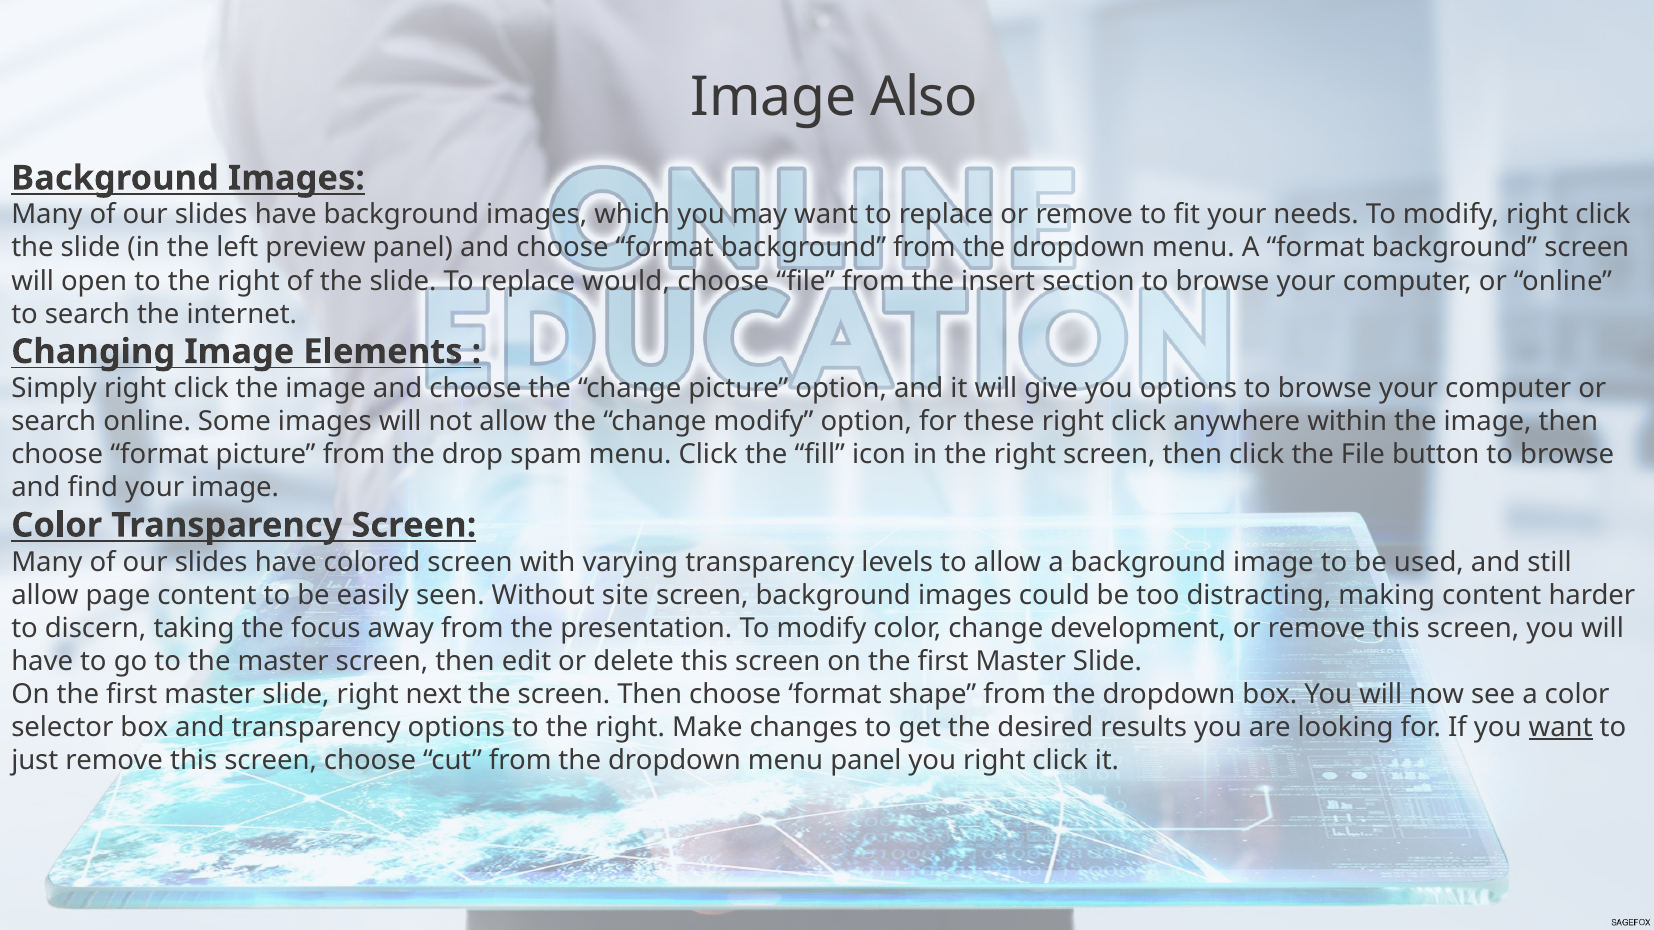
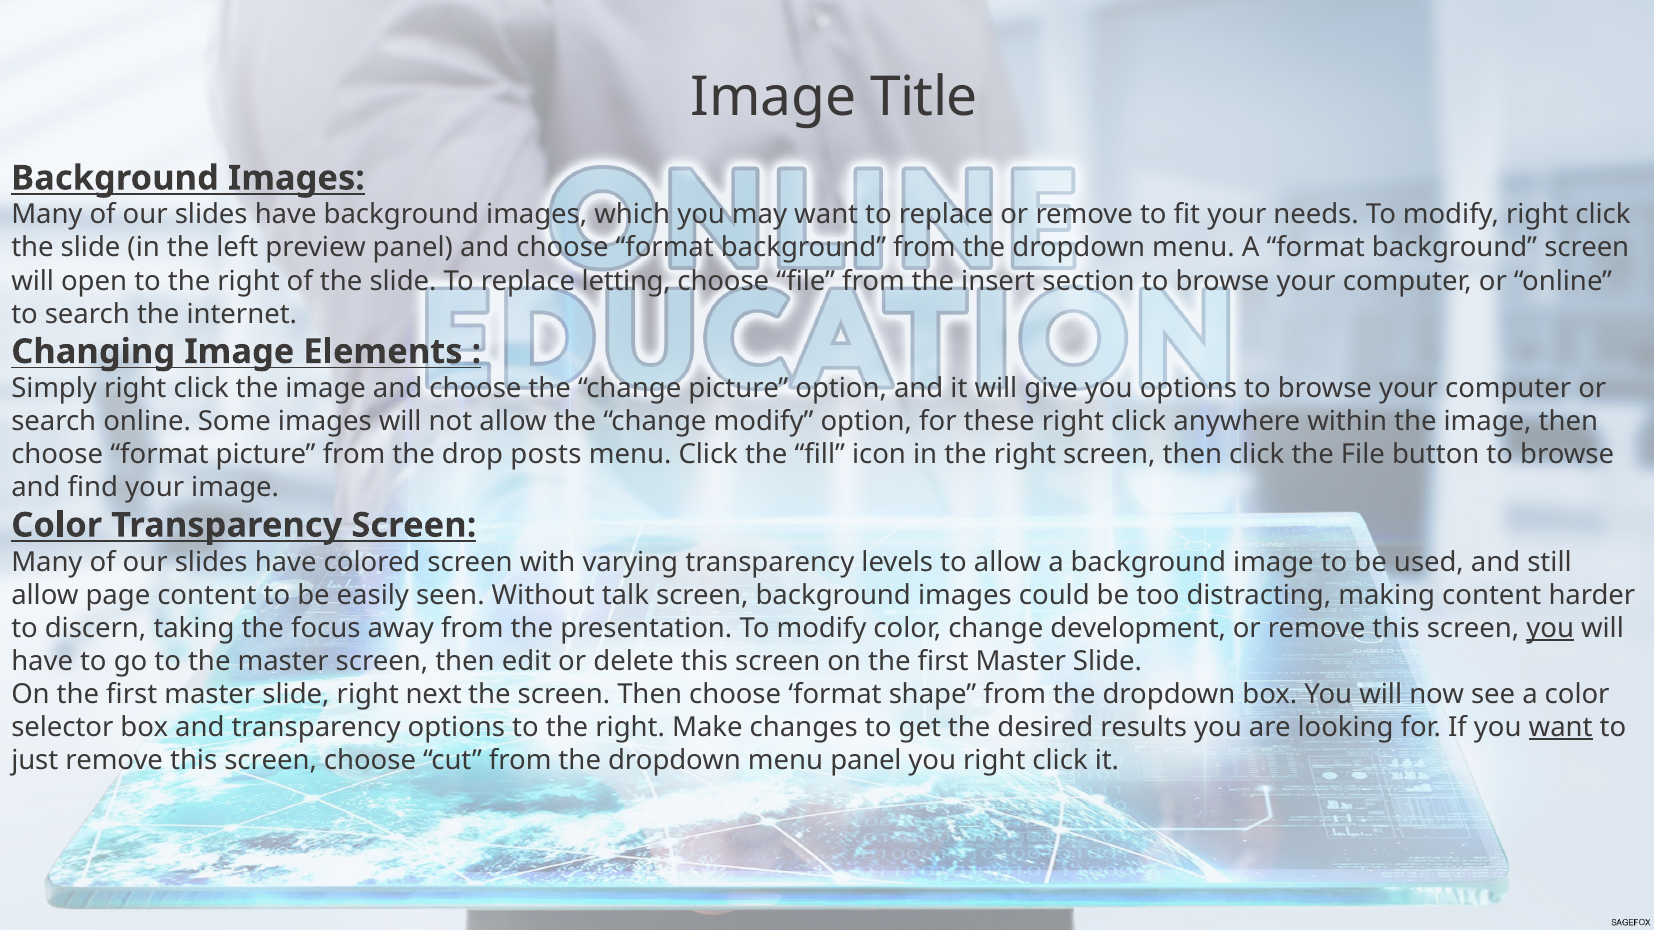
Also: Also -> Title
would: would -> letting
spam: spam -> posts
site: site -> talk
you at (1550, 628) underline: none -> present
